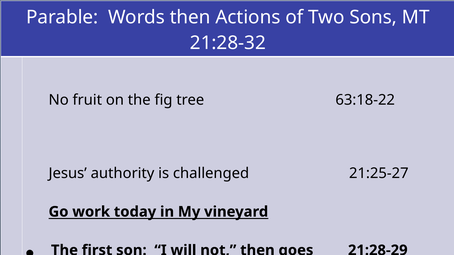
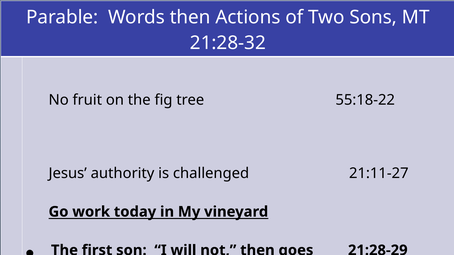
63:18-22: 63:18-22 -> 55:18-22
21:25-27: 21:25-27 -> 21:11-27
